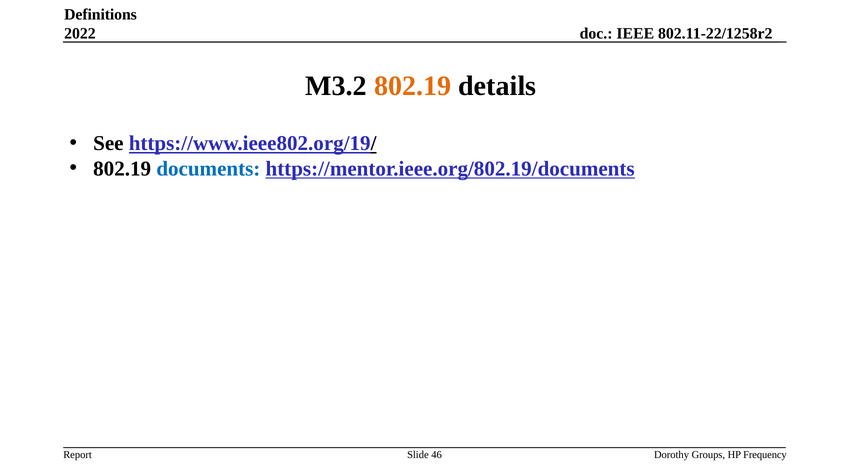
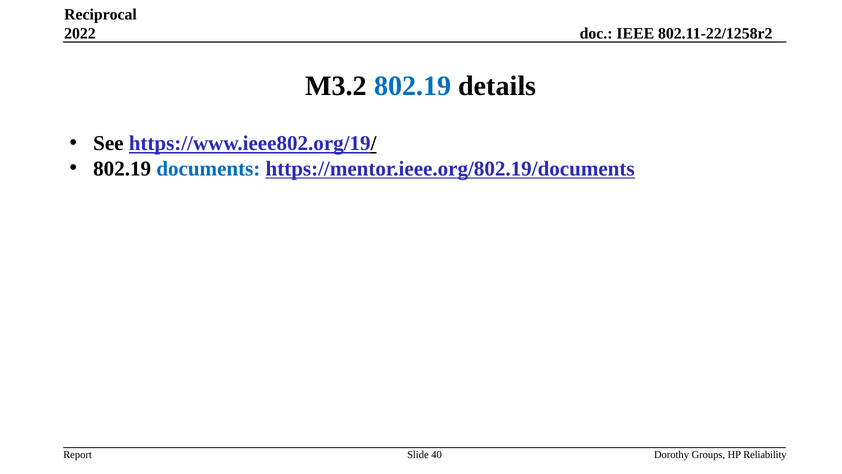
Definitions: Definitions -> Reciprocal
802.19 at (413, 86) colour: orange -> blue
46: 46 -> 40
Frequency: Frequency -> Reliability
